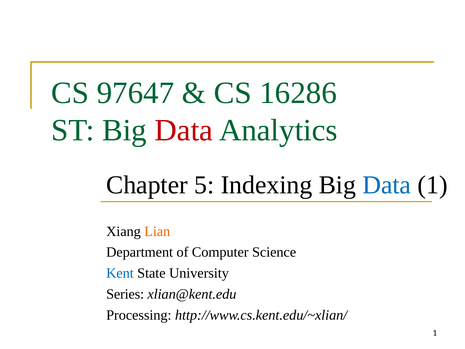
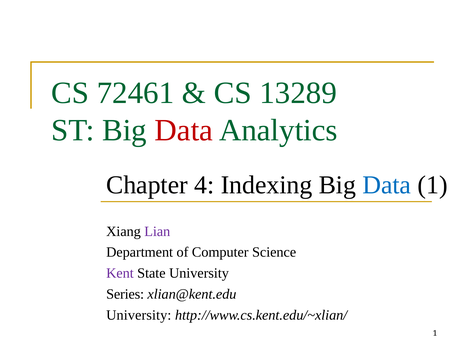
97647: 97647 -> 72461
16286: 16286 -> 13289
5: 5 -> 4
Lian colour: orange -> purple
Kent colour: blue -> purple
Processing at (139, 315): Processing -> University
